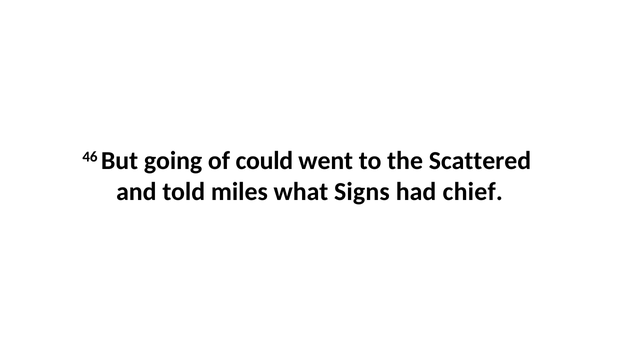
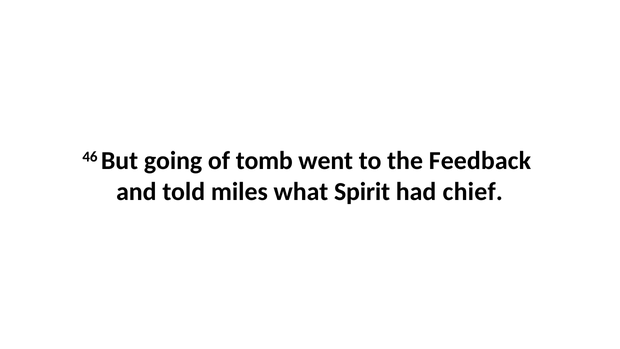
could: could -> tomb
Scattered: Scattered -> Feedback
Signs: Signs -> Spirit
